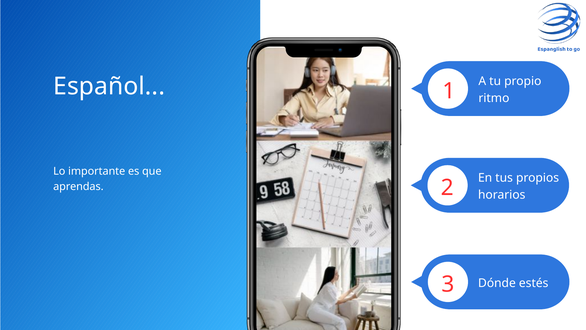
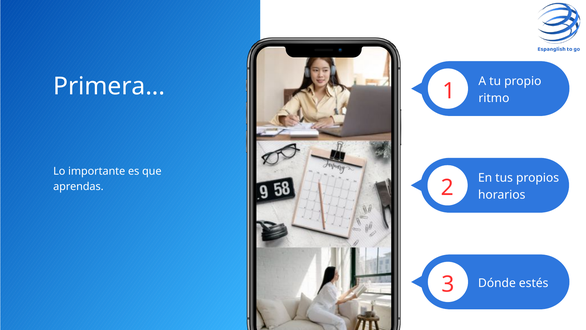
Español: Español -> Primera
